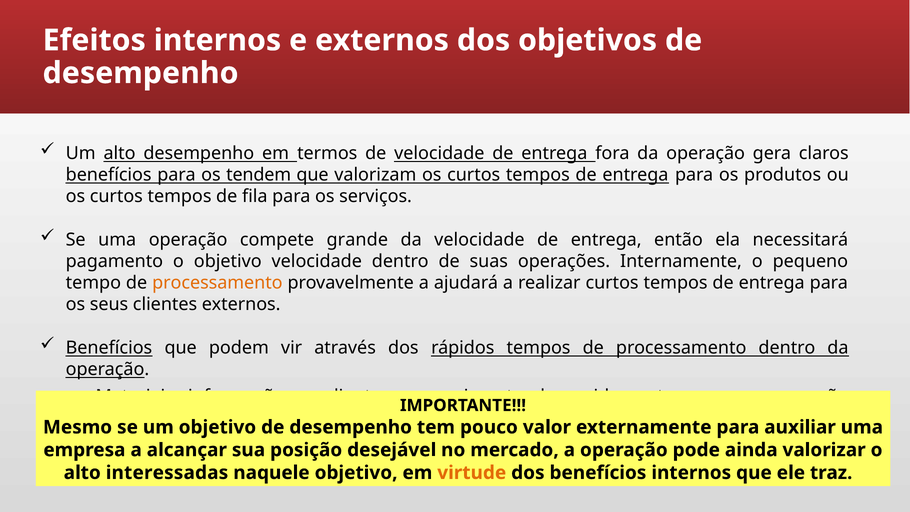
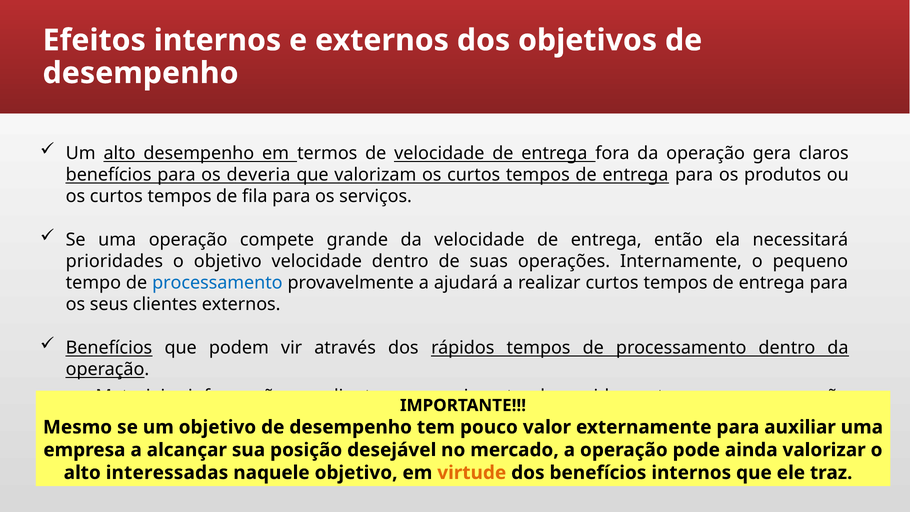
tendem: tendem -> deveria
pagamento: pagamento -> prioridades
processamento at (217, 283) colour: orange -> blue
